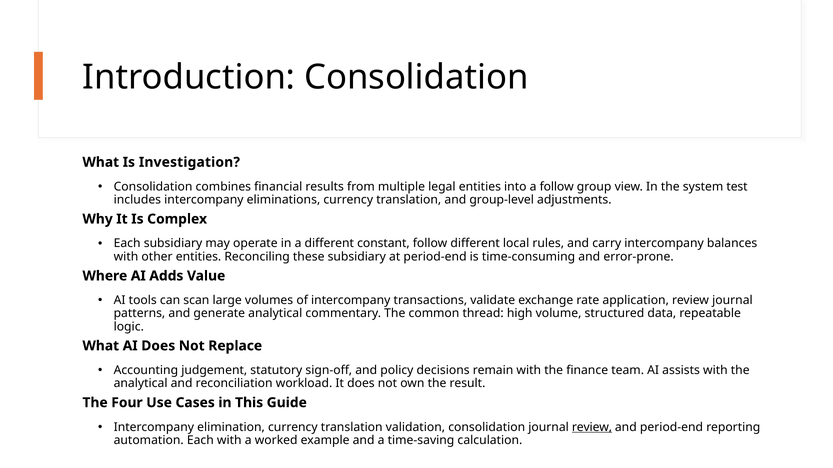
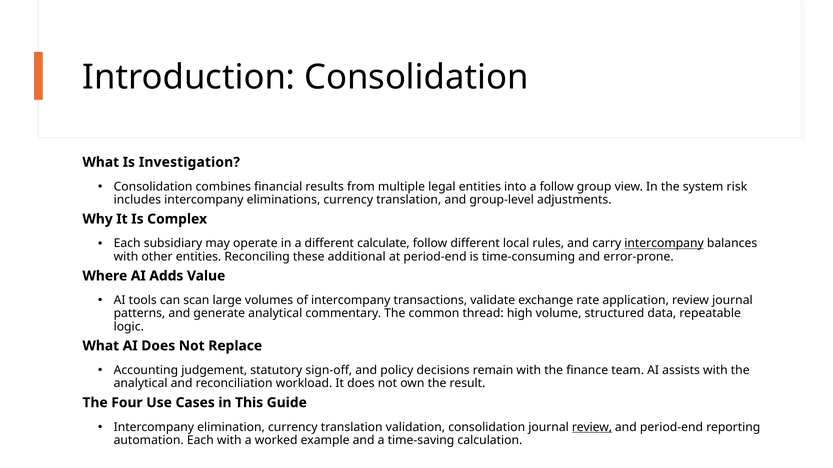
test: test -> risk
constant: constant -> calculate
intercompany at (664, 244) underline: none -> present
these subsidiary: subsidiary -> additional
